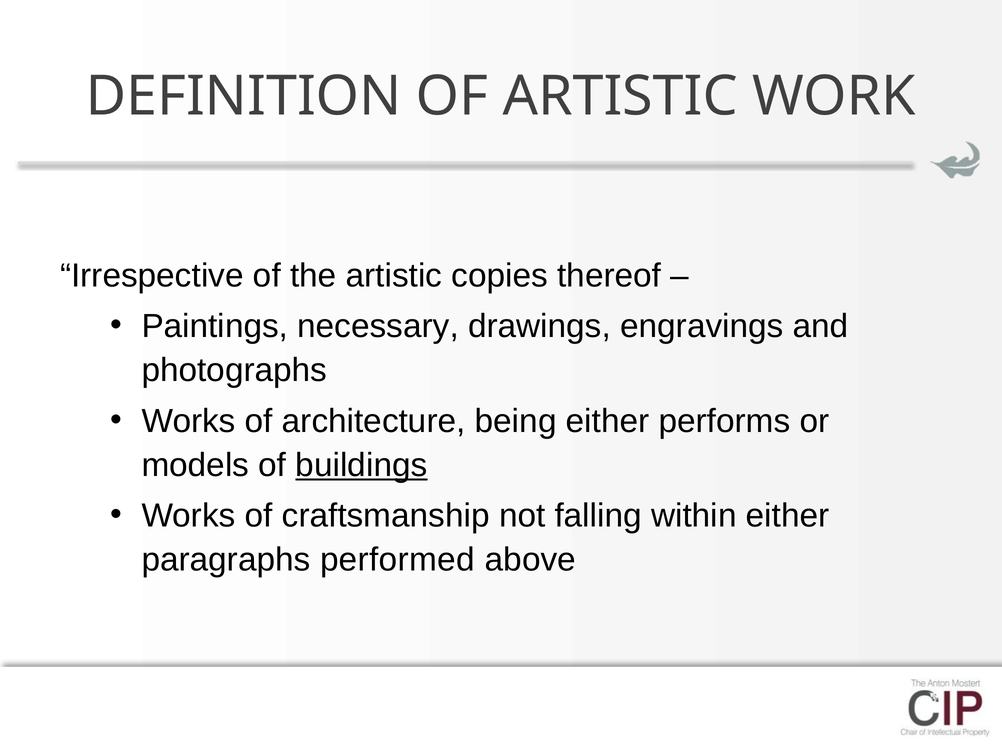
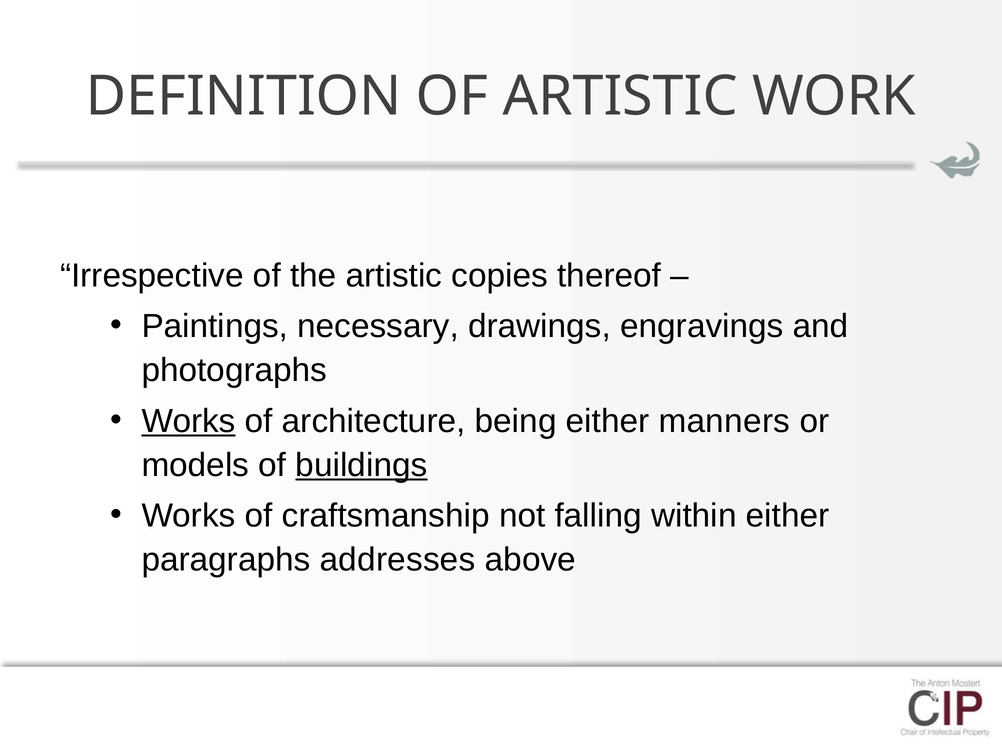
Works at (189, 421) underline: none -> present
performs: performs -> manners
performed: performed -> addresses
